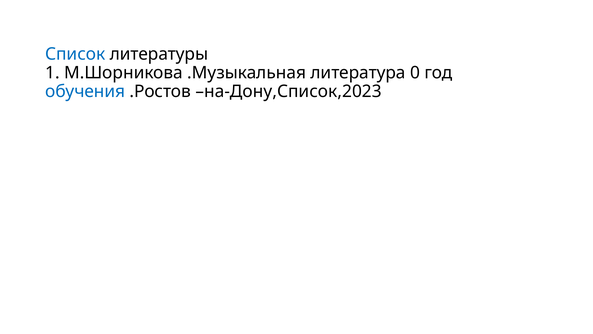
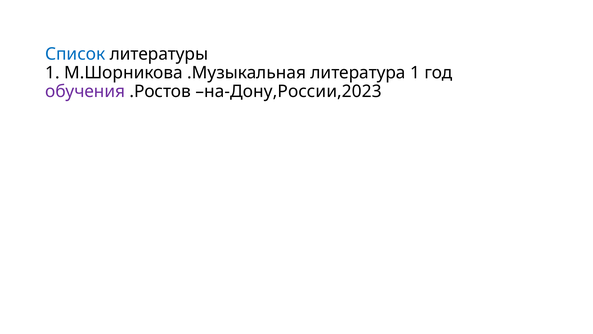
литература 0: 0 -> 1
обучения colour: blue -> purple
на-Дону,Список,2023: на-Дону,Список,2023 -> на-Дону,России,2023
